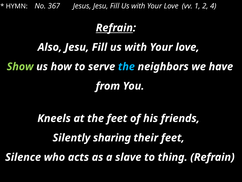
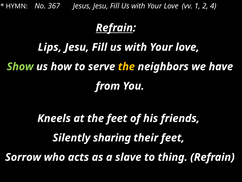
Also: Also -> Lips
the at (126, 66) colour: light blue -> yellow
Silence: Silence -> Sorrow
